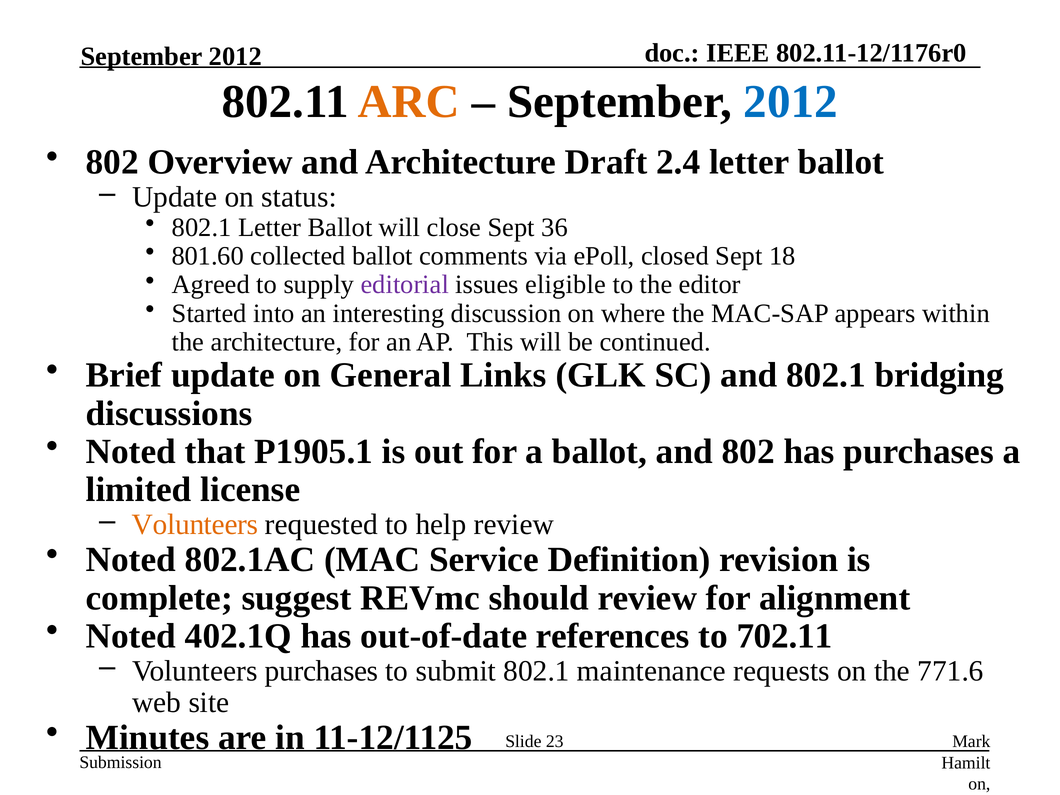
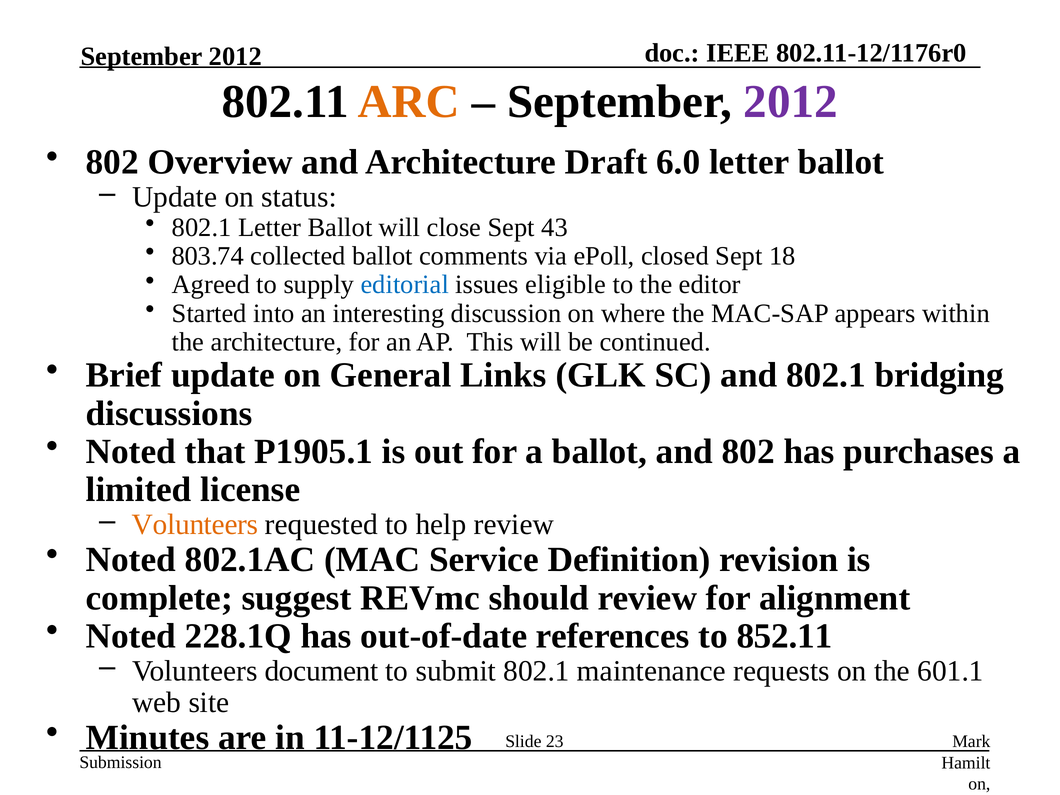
2012 at (791, 102) colour: blue -> purple
2.4: 2.4 -> 6.0
36: 36 -> 43
801.60: 801.60 -> 803.74
editorial colour: purple -> blue
402.1Q: 402.1Q -> 228.1Q
702.11: 702.11 -> 852.11
Volunteers purchases: purchases -> document
771.6: 771.6 -> 601.1
